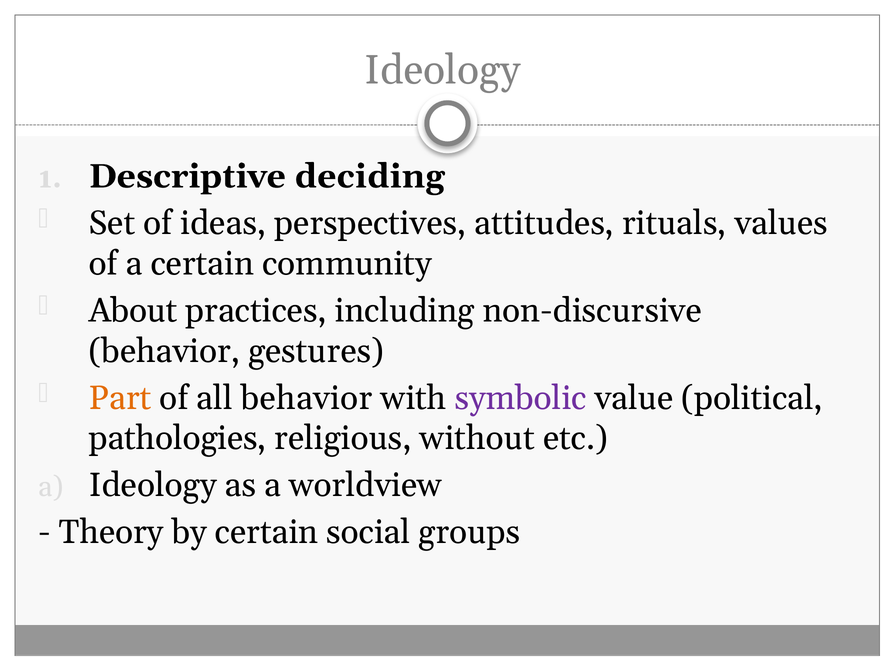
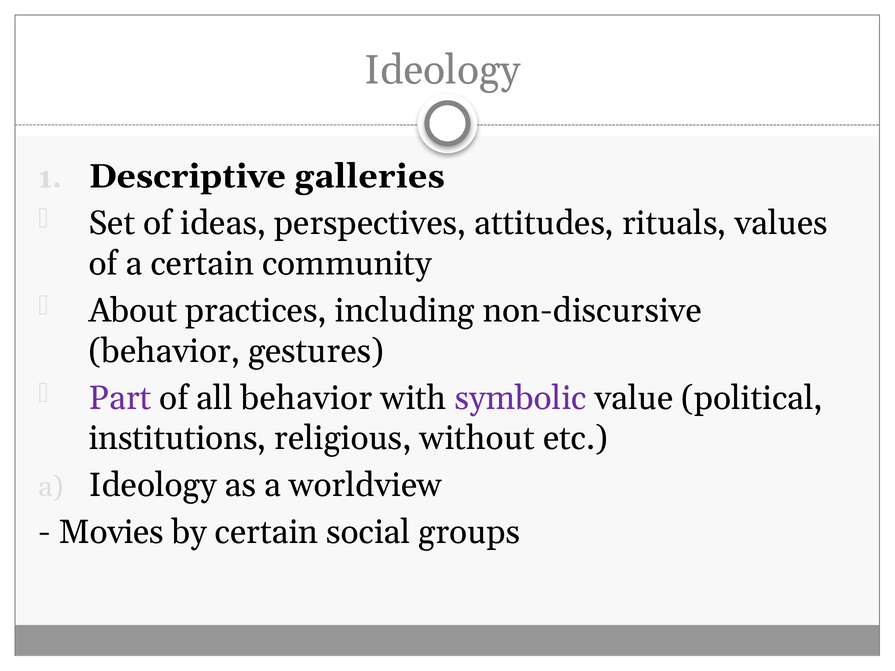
deciding: deciding -> galleries
Part colour: orange -> purple
pathologies: pathologies -> institutions
Theory: Theory -> Movies
